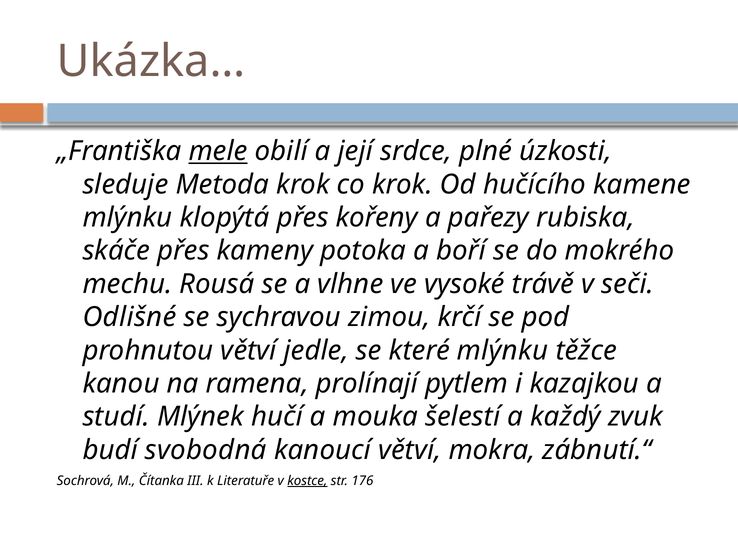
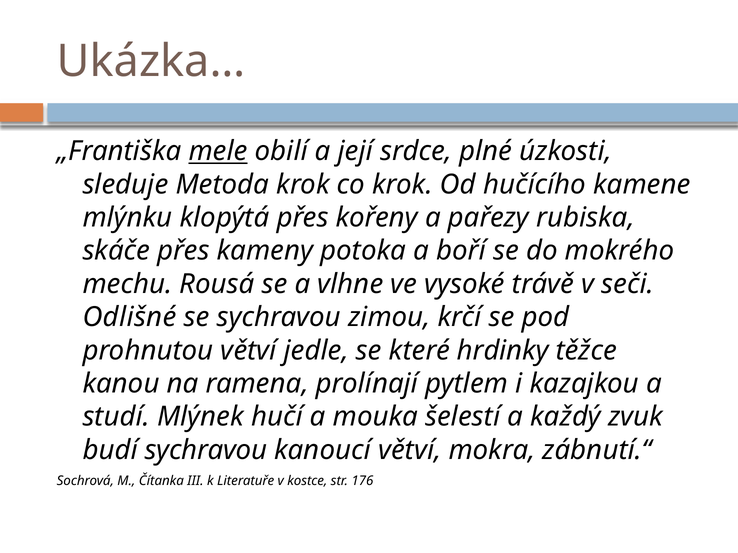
které mlýnku: mlýnku -> hrdinky
budí svobodná: svobodná -> sychravou
kostce underline: present -> none
